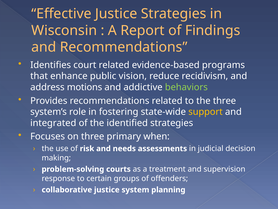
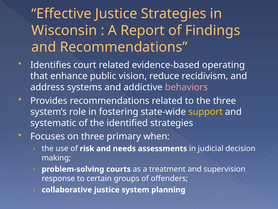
programs: programs -> operating
motions: motions -> systems
behaviors colour: light green -> pink
integrated: integrated -> systematic
